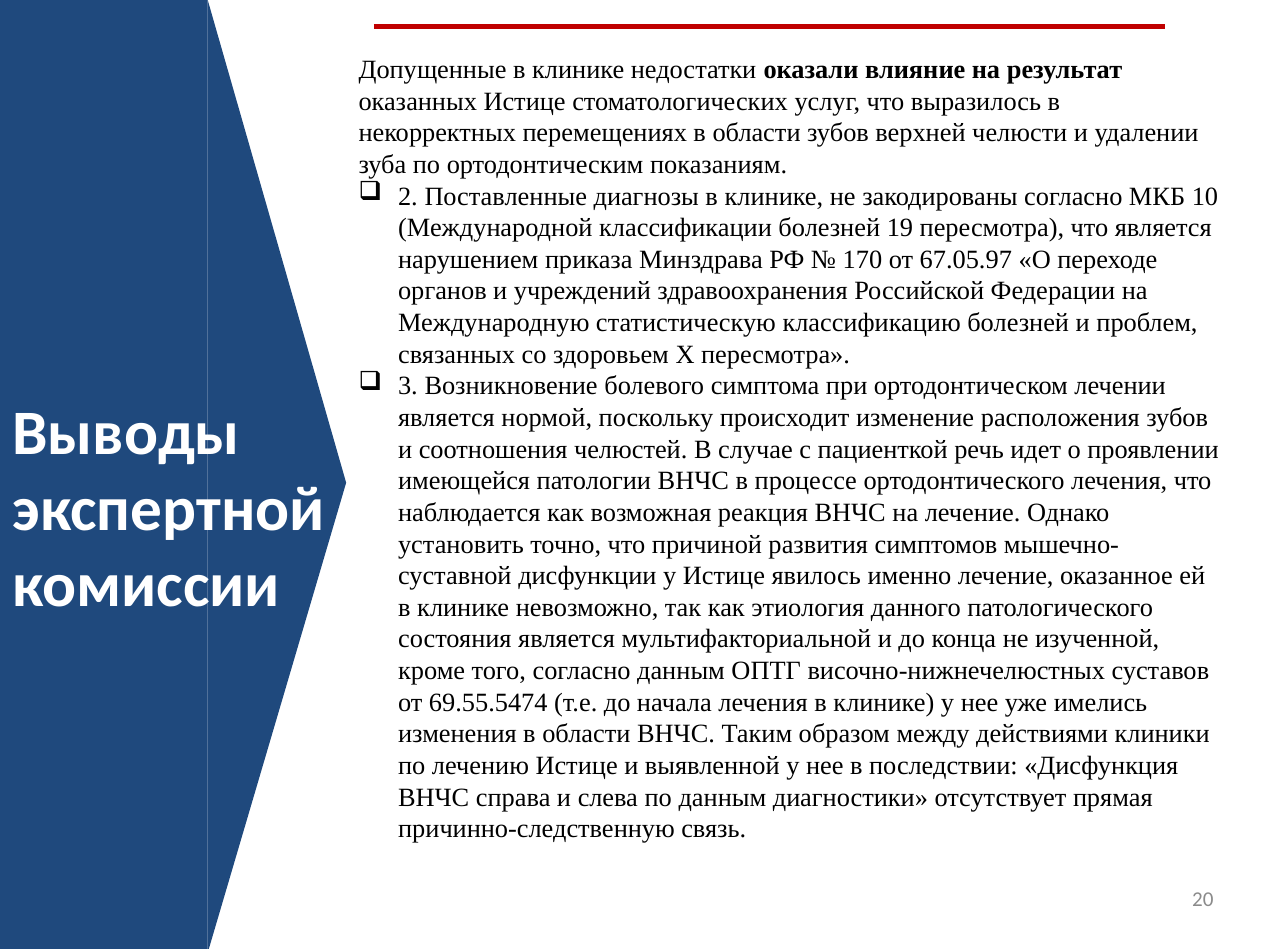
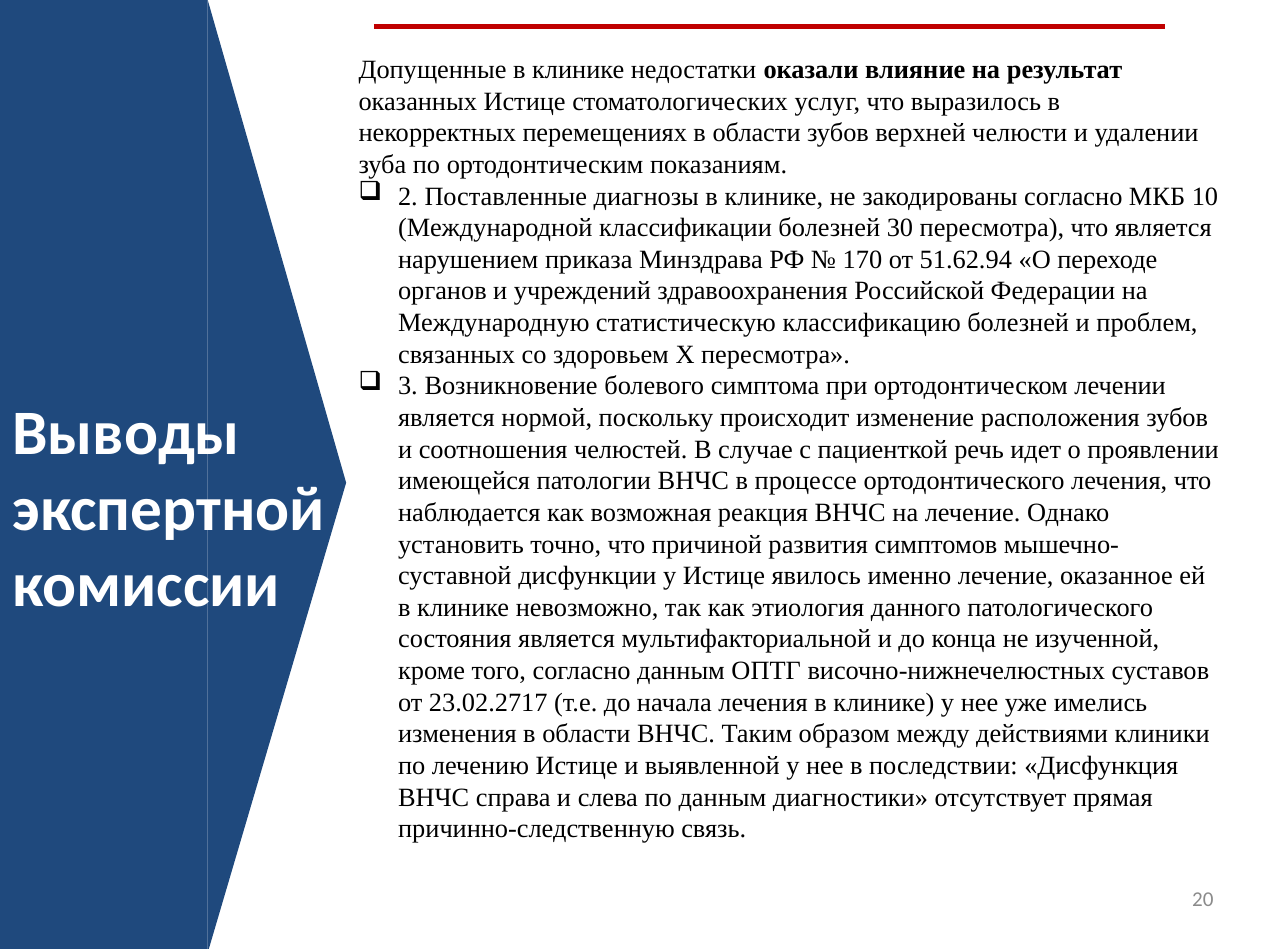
19: 19 -> 30
67.05.97: 67.05.97 -> 51.62.94
69.55.5474: 69.55.5474 -> 23.02.2717
